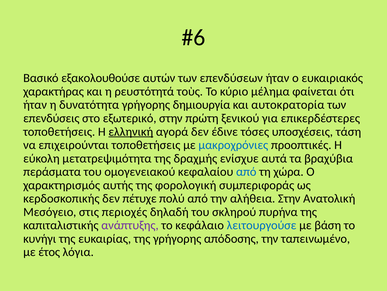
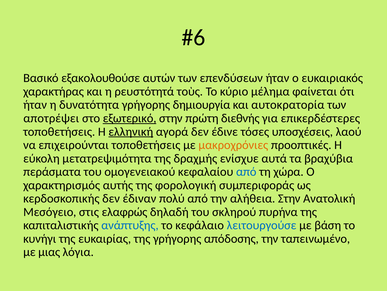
επενδύσεις: επενδύσεις -> αποτρέψει
εξωτερικό underline: none -> present
ξενικού: ξενικού -> διεθνής
τάση: τάση -> λαού
μακροχρόνιες colour: blue -> orange
πέτυχε: πέτυχε -> έδιναν
περιοχές: περιοχές -> ελαφρώς
ανάπτυξης colour: purple -> blue
έτος: έτος -> μιας
